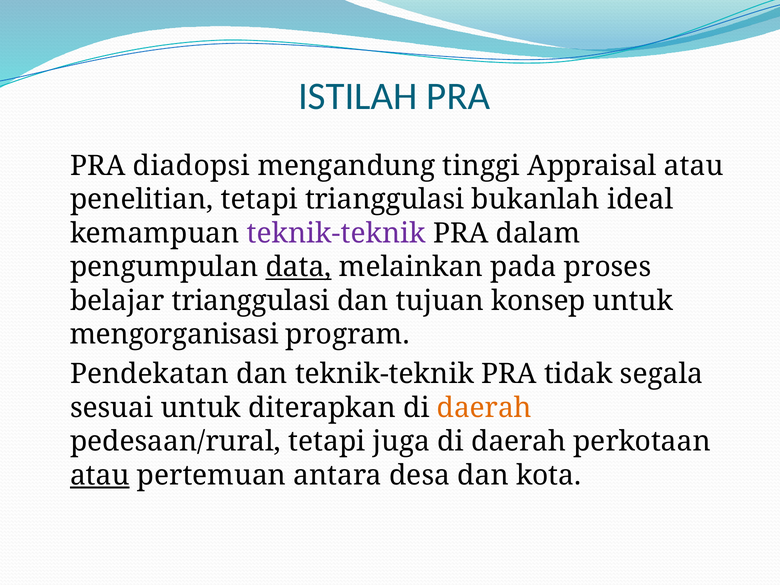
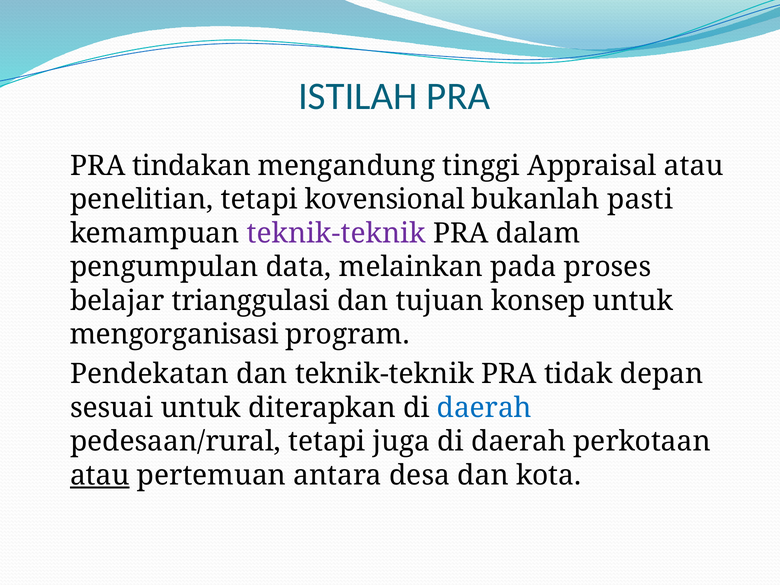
diadopsi: diadopsi -> tindakan
tetapi trianggulasi: trianggulasi -> kovensional
ideal: ideal -> pasti
data underline: present -> none
segala: segala -> depan
daerah at (484, 408) colour: orange -> blue
